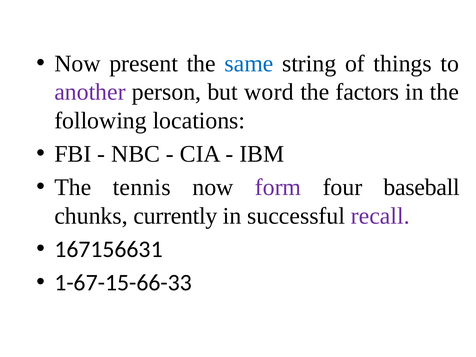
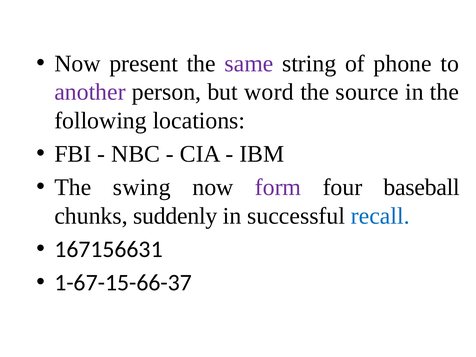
same colour: blue -> purple
things: things -> phone
factors: factors -> source
tennis: tennis -> swing
currently: currently -> suddenly
recall colour: purple -> blue
1-67-15-66-33: 1-67-15-66-33 -> 1-67-15-66-37
